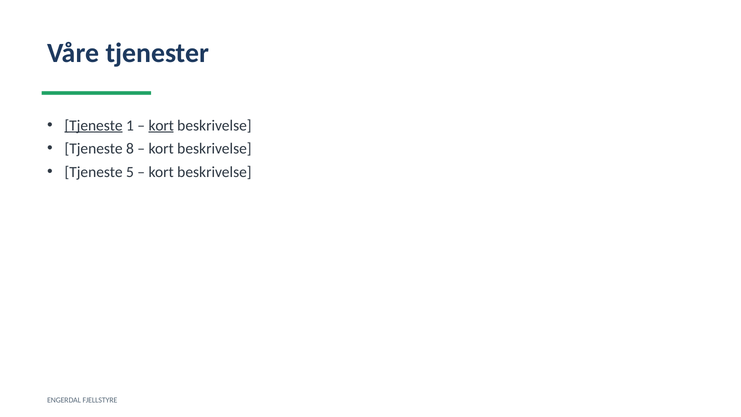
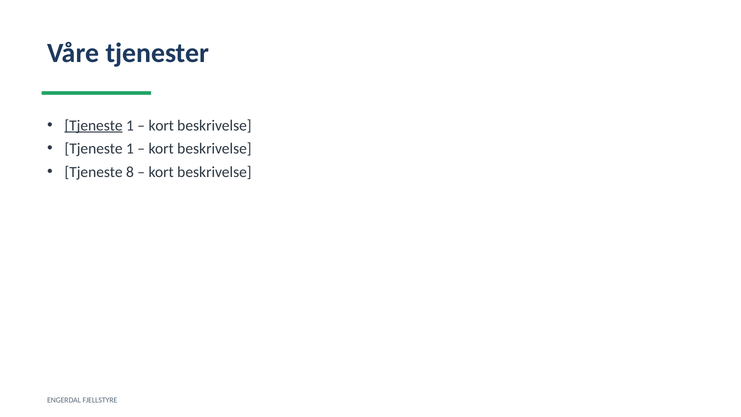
kort at (161, 126) underline: present -> none
8 at (130, 149): 8 -> 1
5: 5 -> 8
